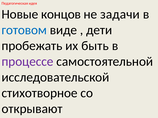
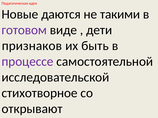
концов: концов -> даются
задачи: задачи -> такими
готовом colour: blue -> purple
пробежать: пробежать -> признаков
